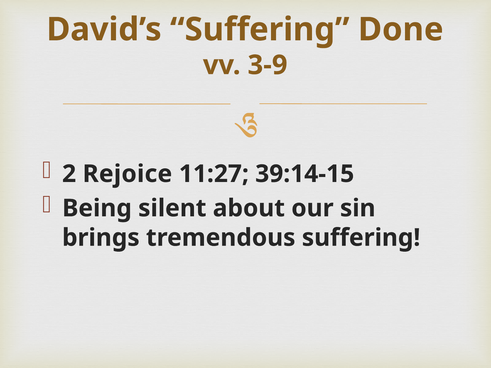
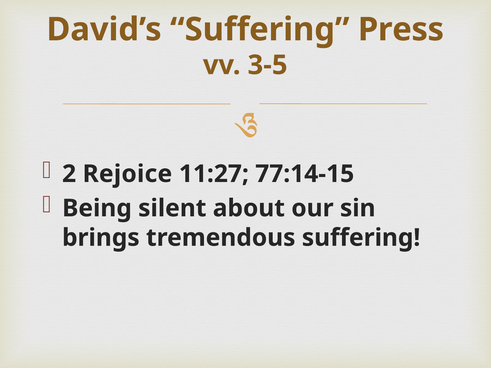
Done: Done -> Press
3-9: 3-9 -> 3-5
39:14-15: 39:14-15 -> 77:14-15
